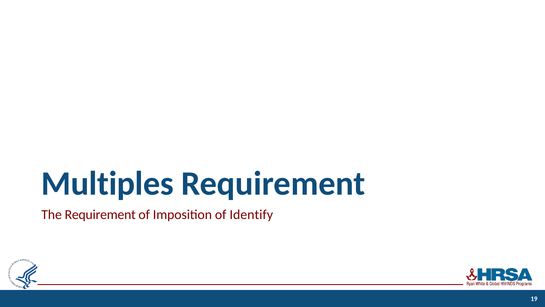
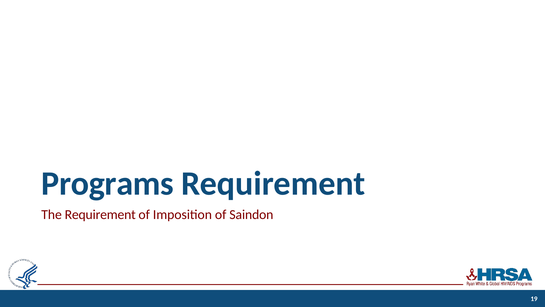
Multiples: Multiples -> Programs
Identify: Identify -> Saindon
